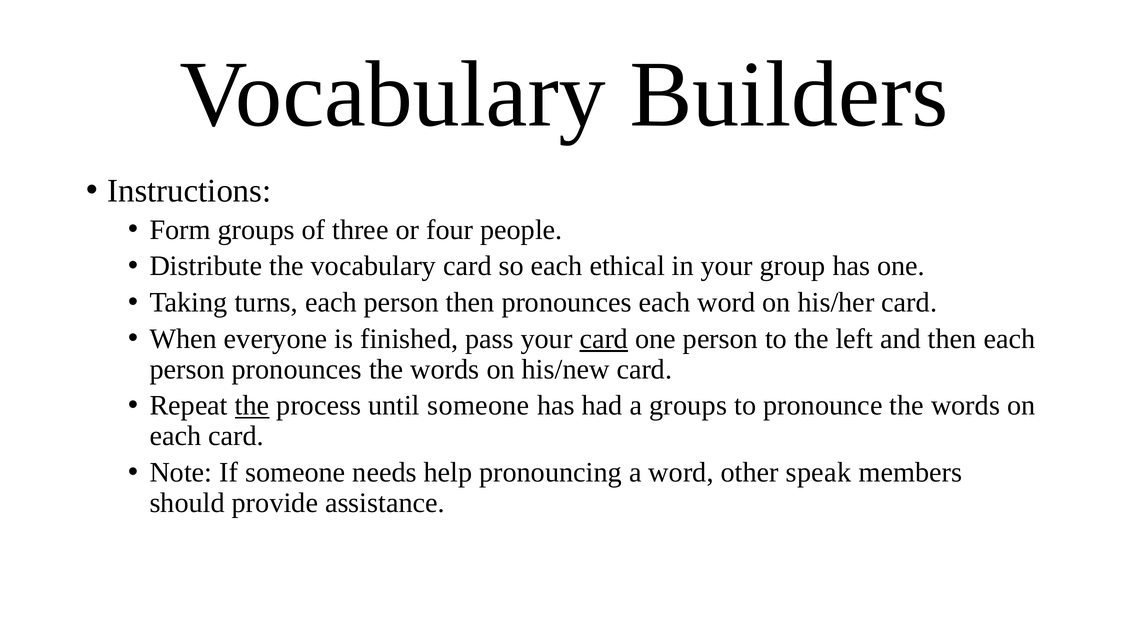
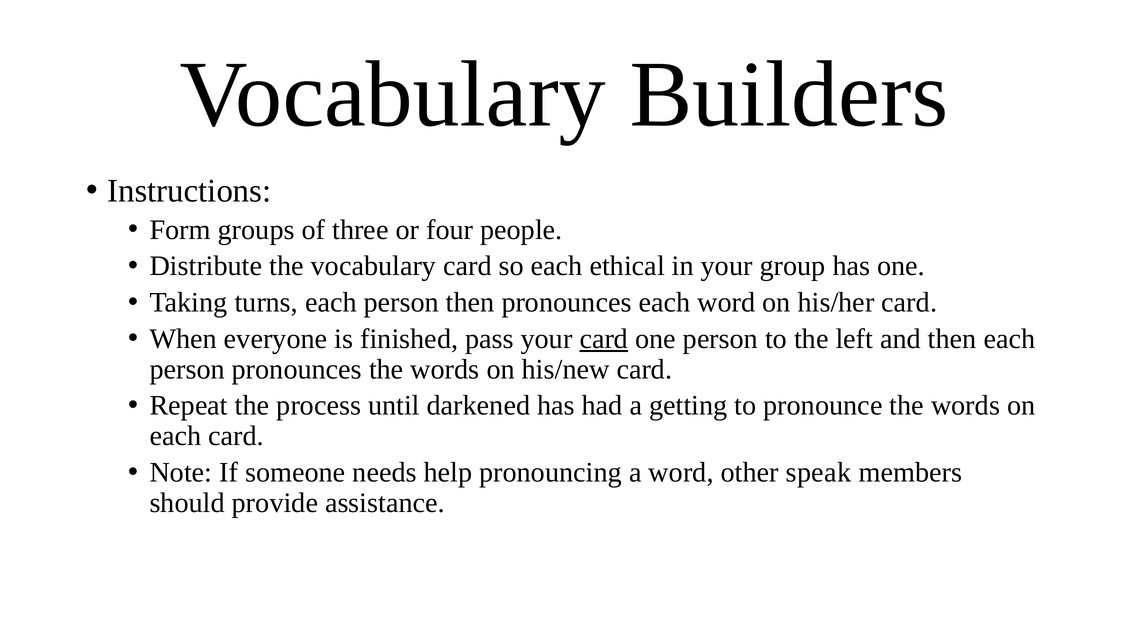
the at (252, 406) underline: present -> none
until someone: someone -> darkened
a groups: groups -> getting
